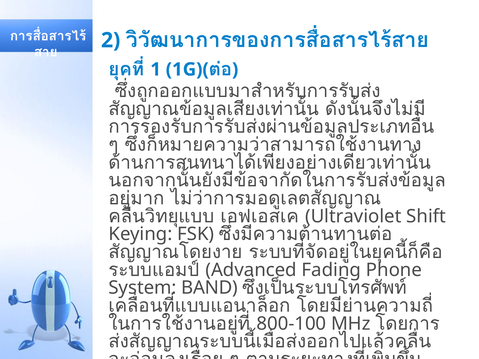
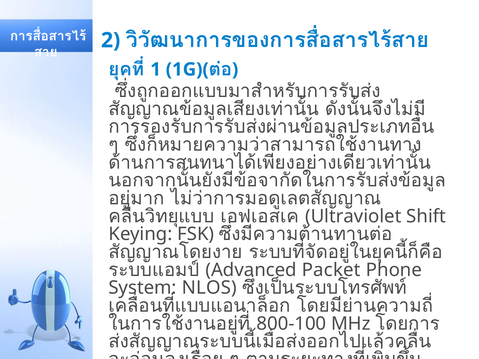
Fading: Fading -> Packet
BAND: BAND -> NLOS
